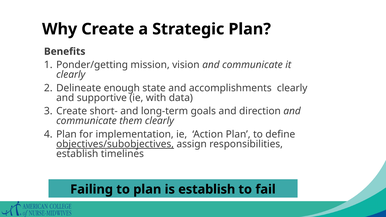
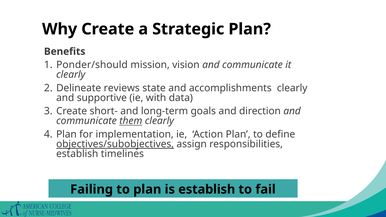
Ponder/getting: Ponder/getting -> Ponder/should
enough: enough -> reviews
them underline: none -> present
